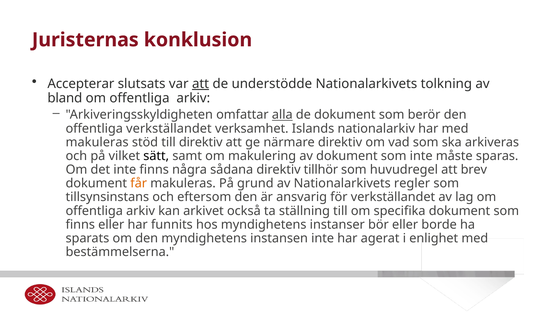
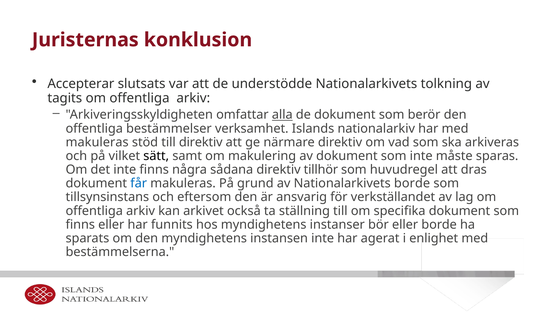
att at (201, 84) underline: present -> none
bland: bland -> tagits
offentliga verkställandet: verkställandet -> bestämmelser
brev: brev -> dras
får colour: orange -> blue
Nationalarkivets regler: regler -> borde
